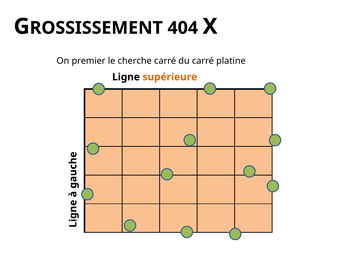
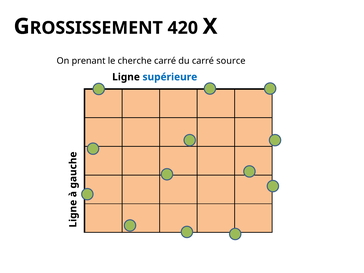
404: 404 -> 420
premier: premier -> prenant
platine: platine -> source
supérieure colour: orange -> blue
